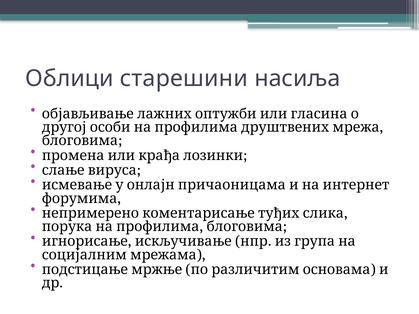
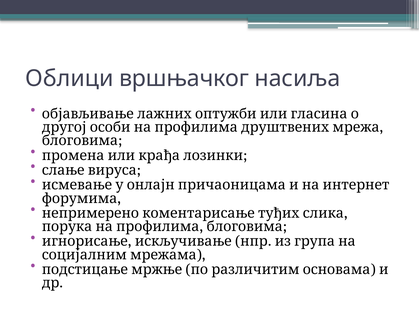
старешини: старешини -> вршњачког
